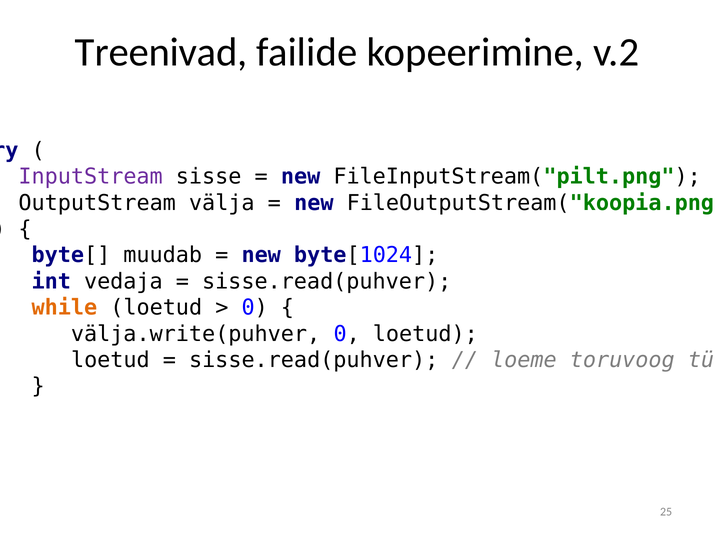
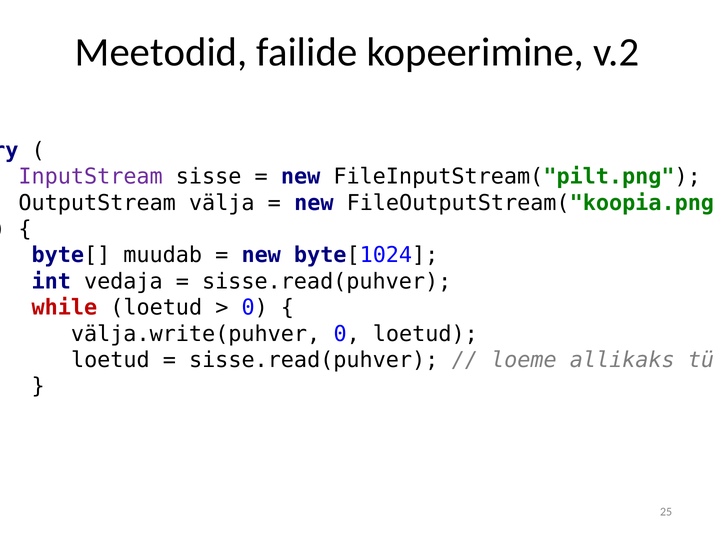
Treenivad: Treenivad -> Meetodid
while colour: orange -> red
toruvoog: toruvoog -> allikaks
